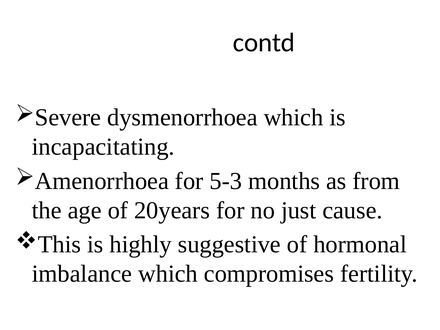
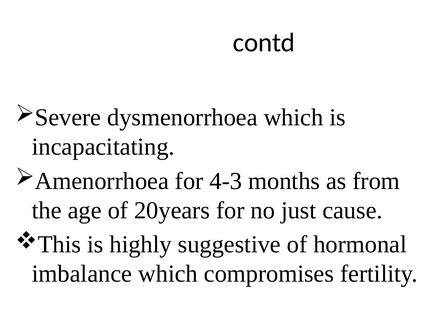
5-3: 5-3 -> 4-3
